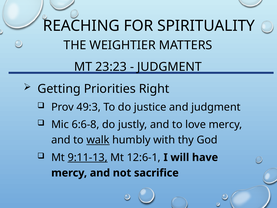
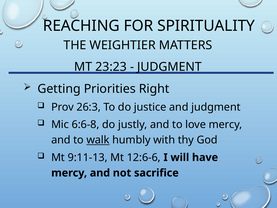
49:3: 49:3 -> 26:3
9:11-13 underline: present -> none
12:6-1: 12:6-1 -> 12:6-6
